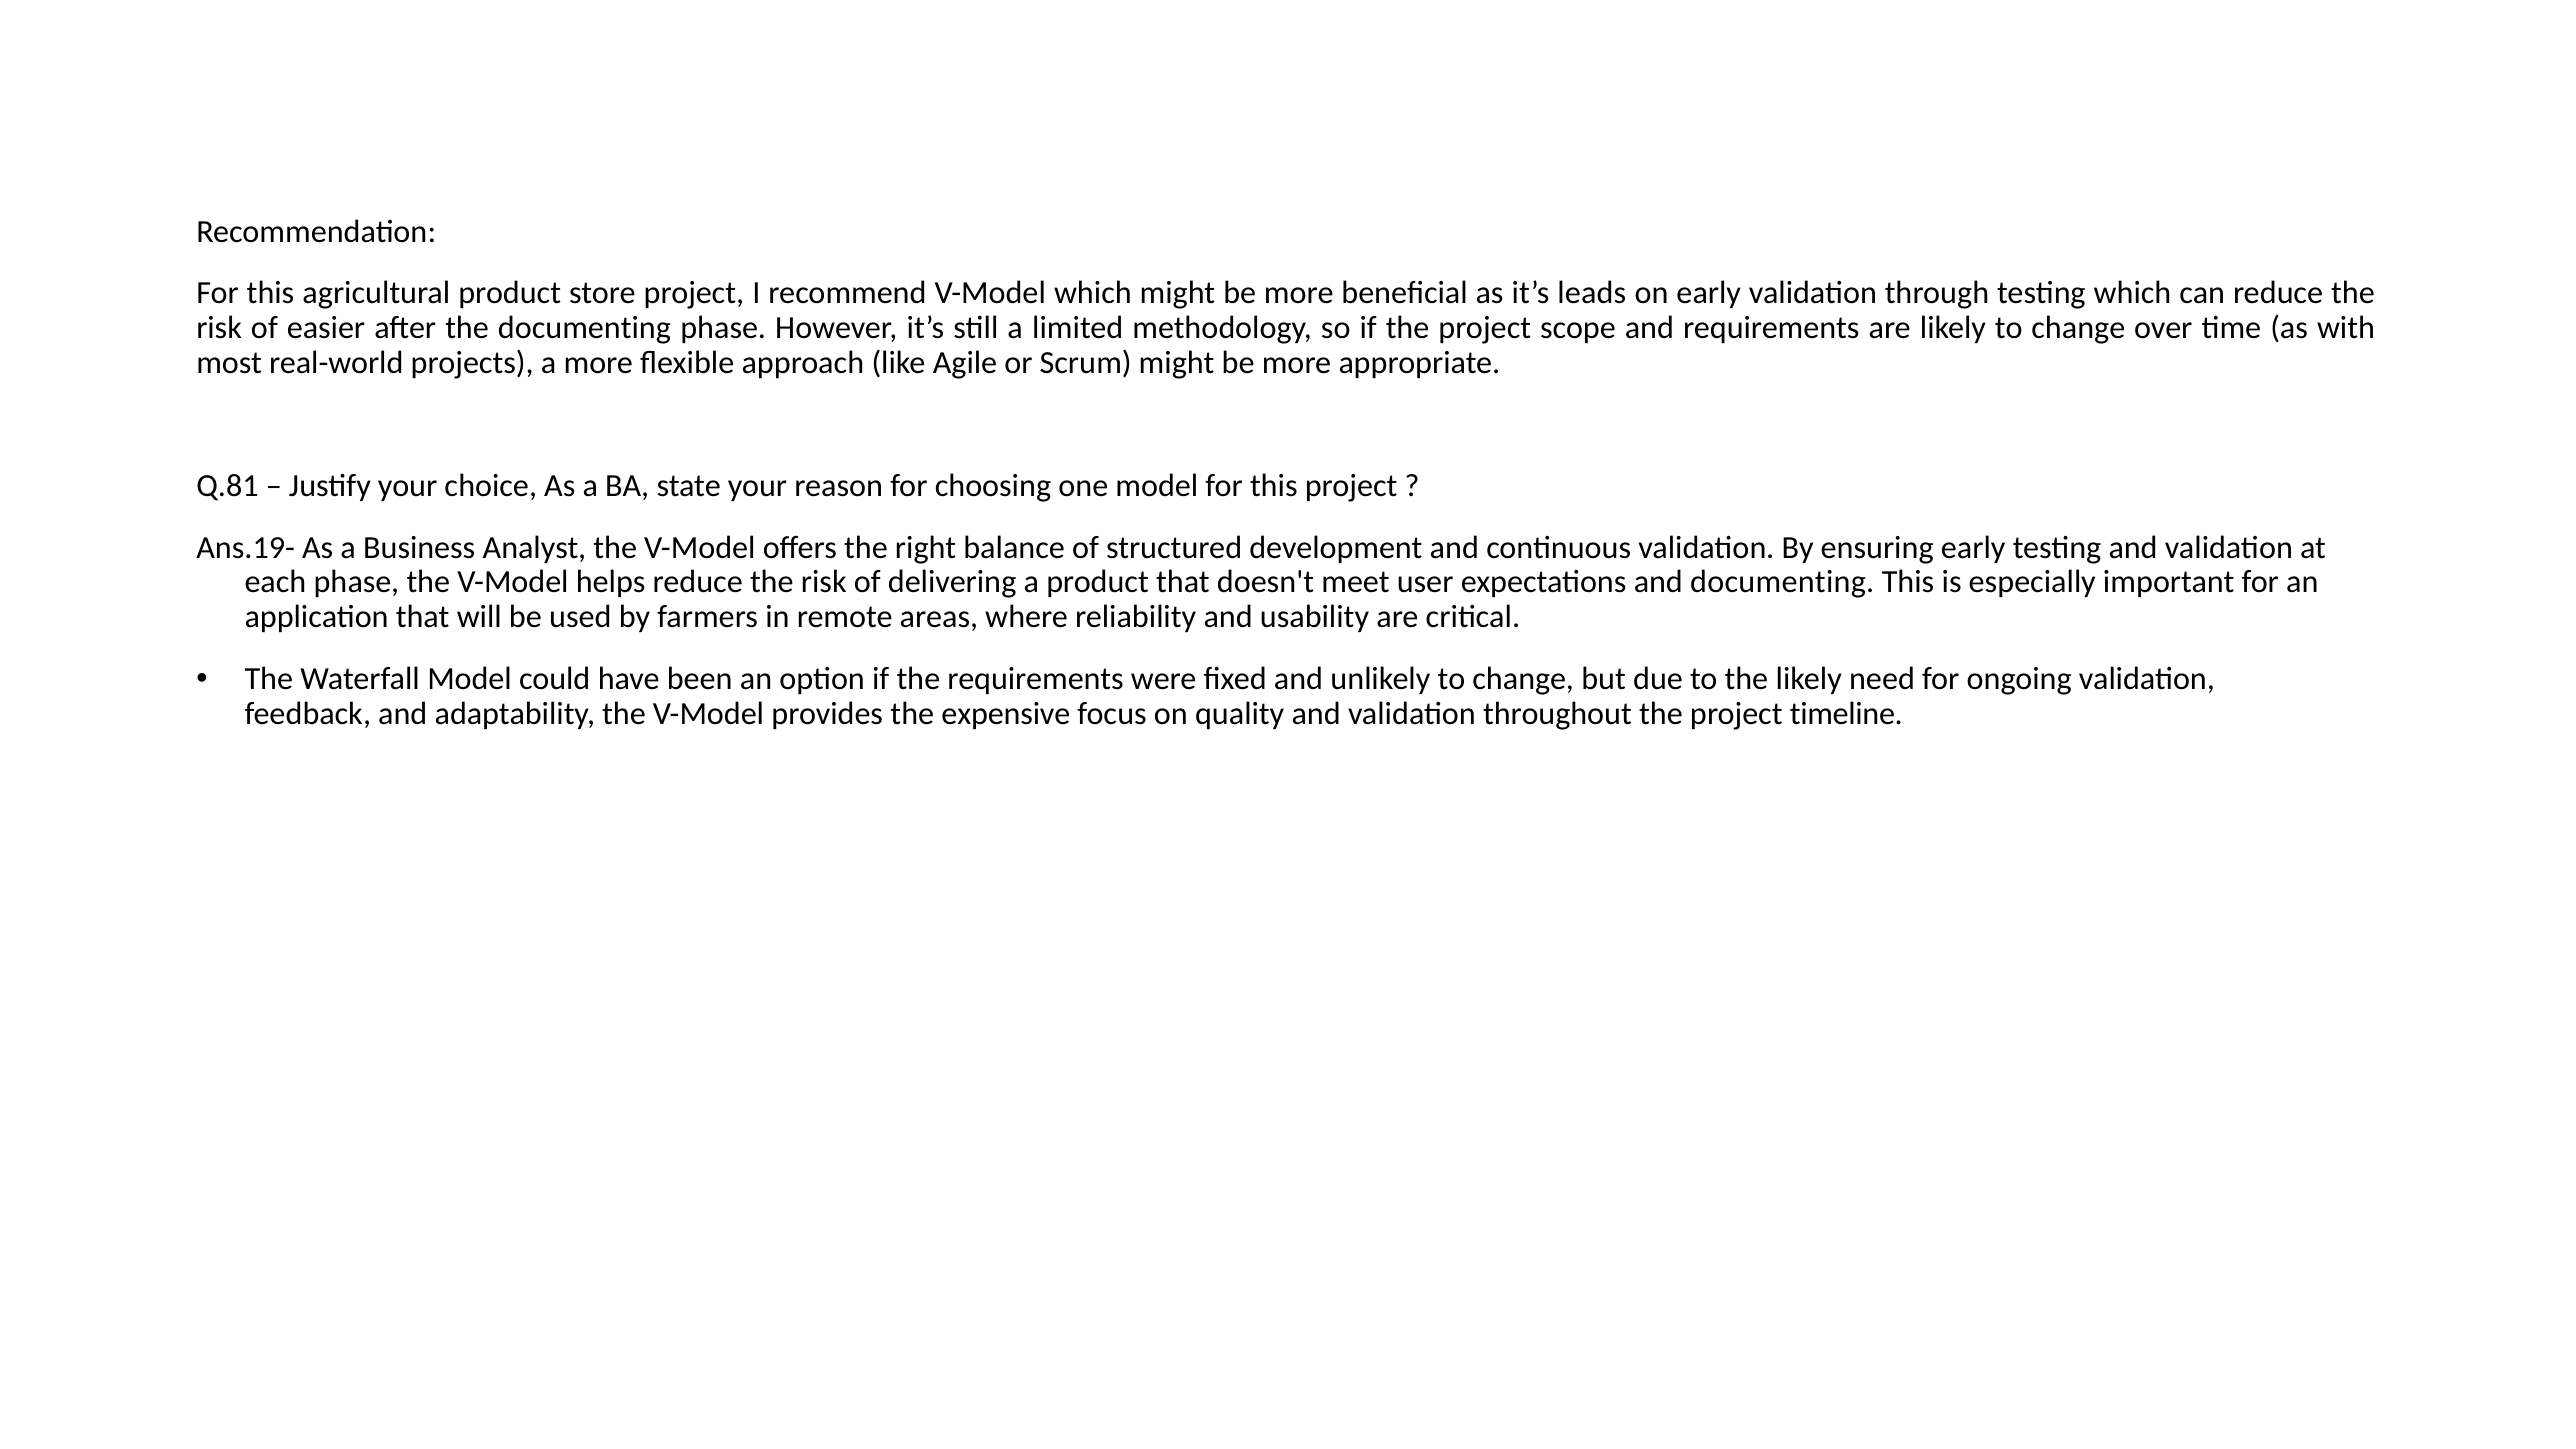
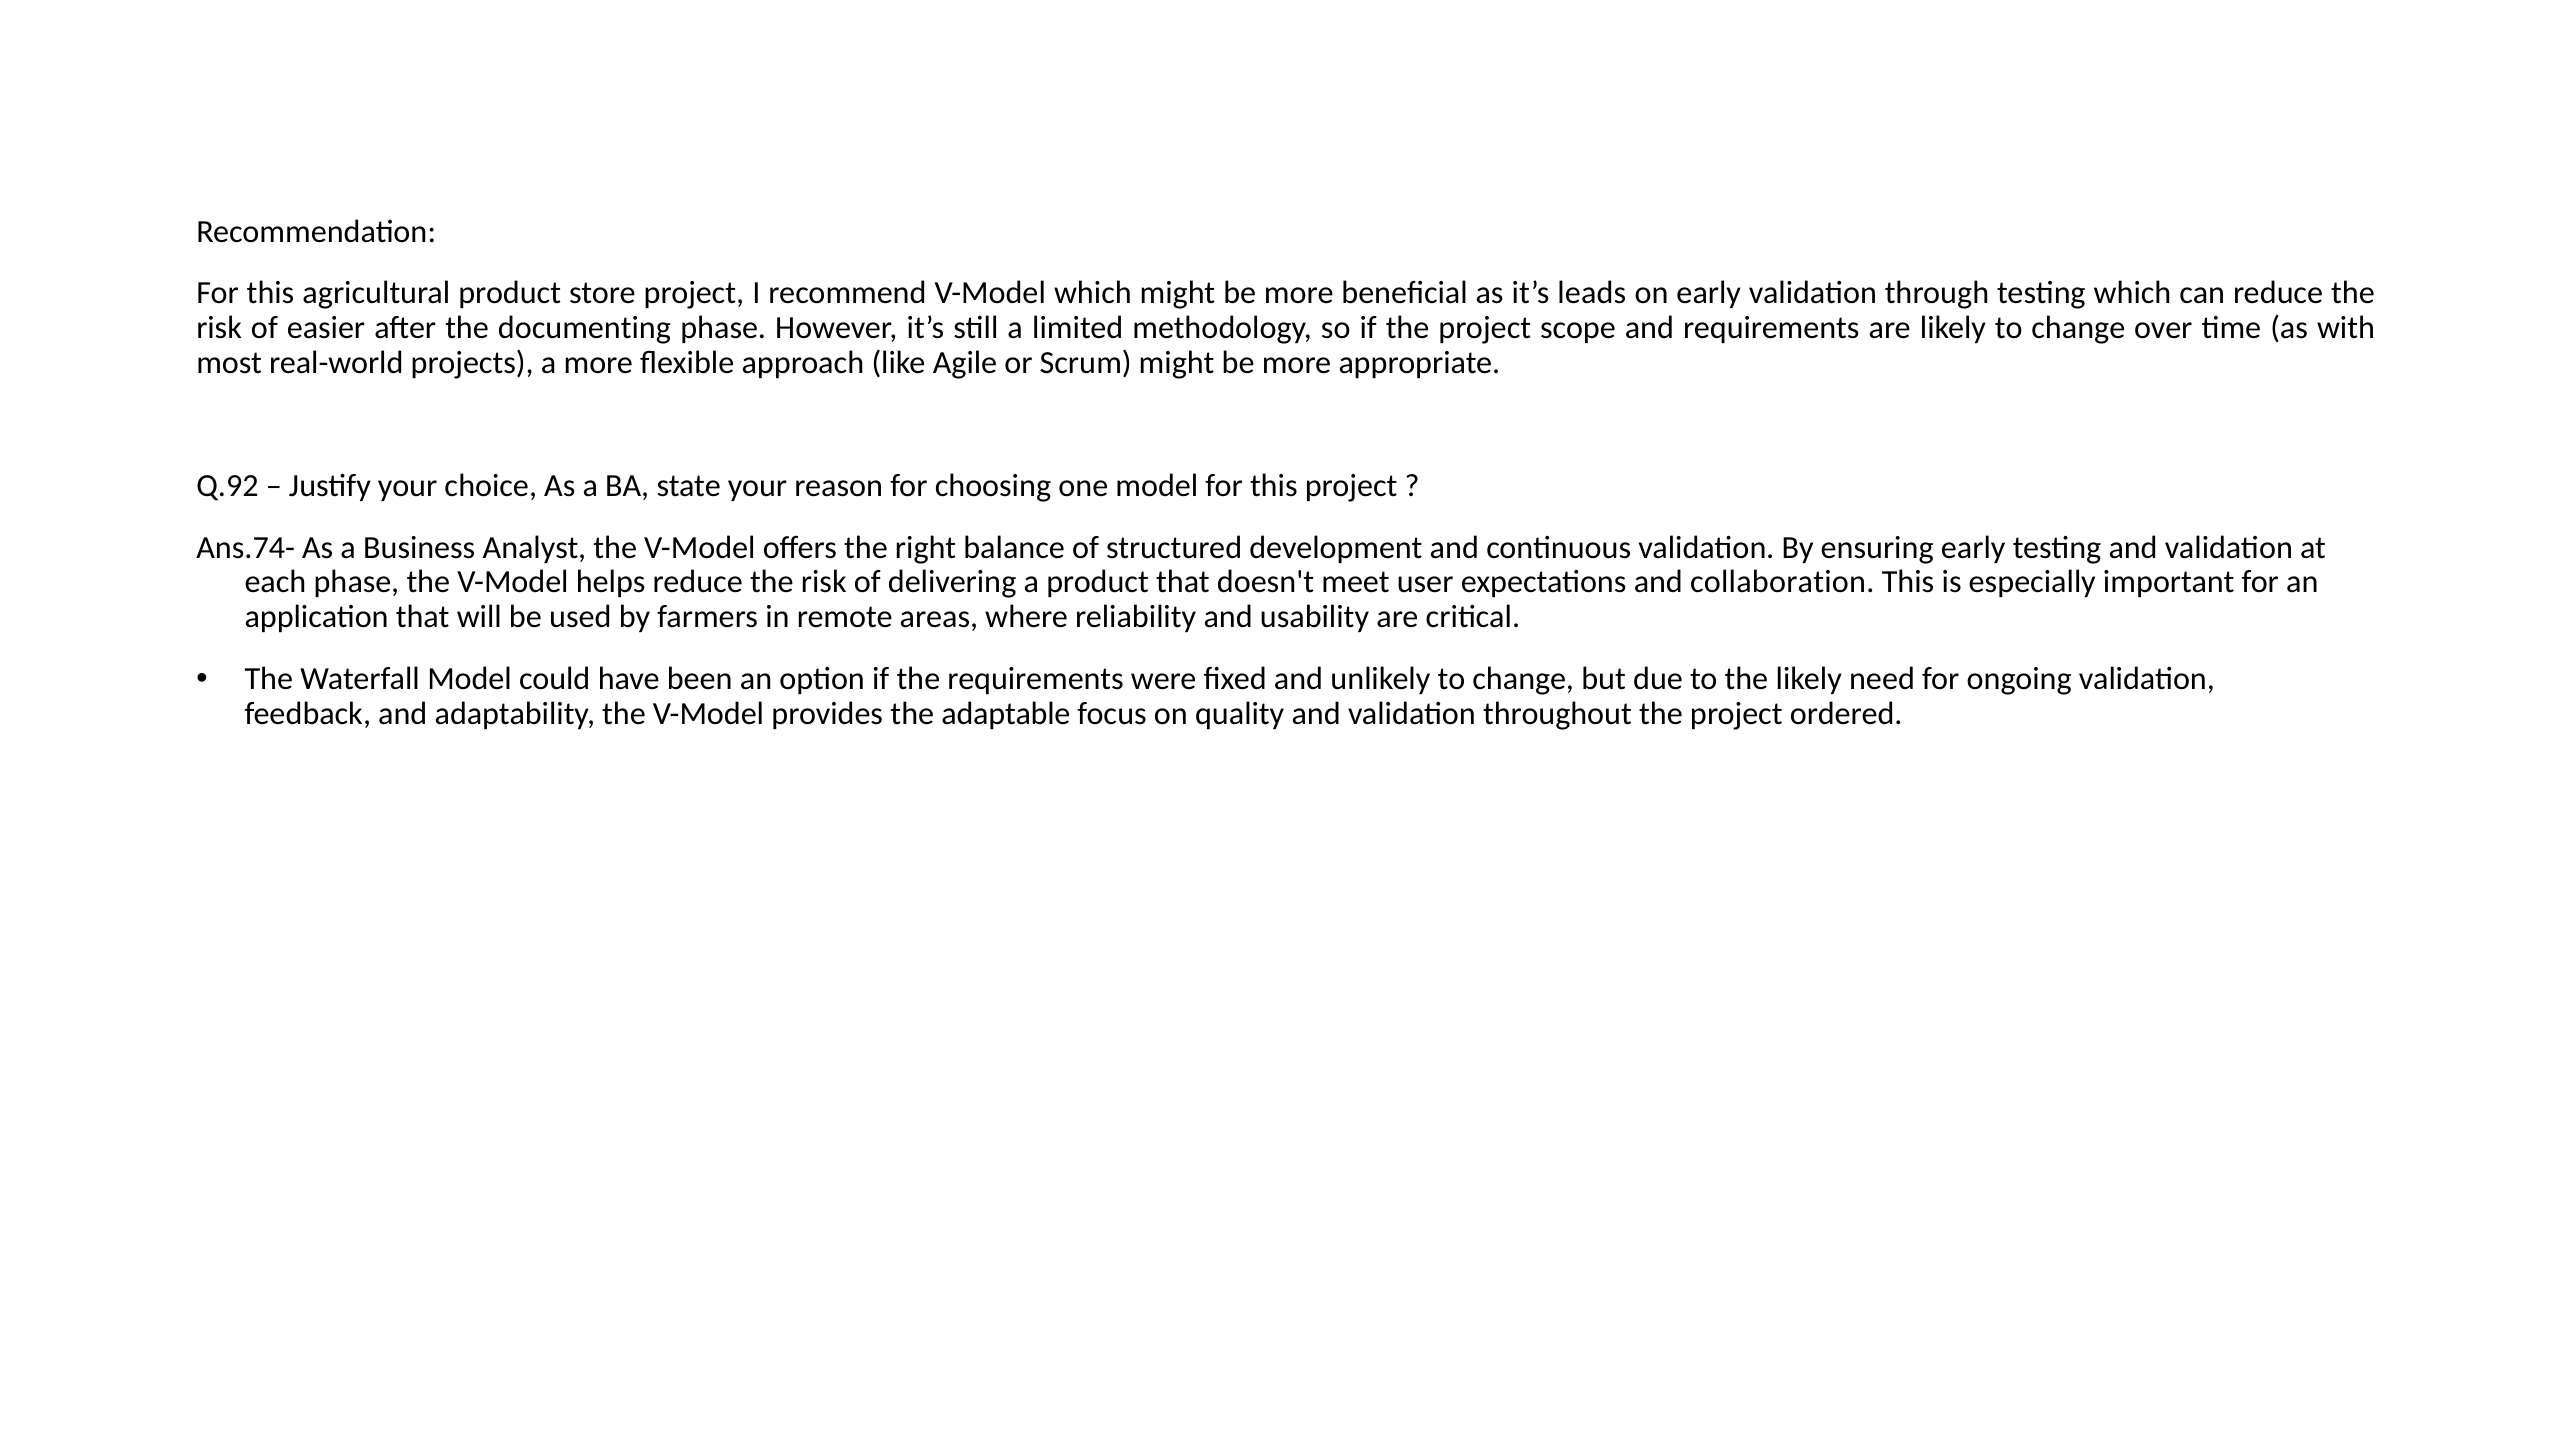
Q.81: Q.81 -> Q.92
Ans.19-: Ans.19- -> Ans.74-
and documenting: documenting -> collaboration
expensive: expensive -> adaptable
timeline: timeline -> ordered
